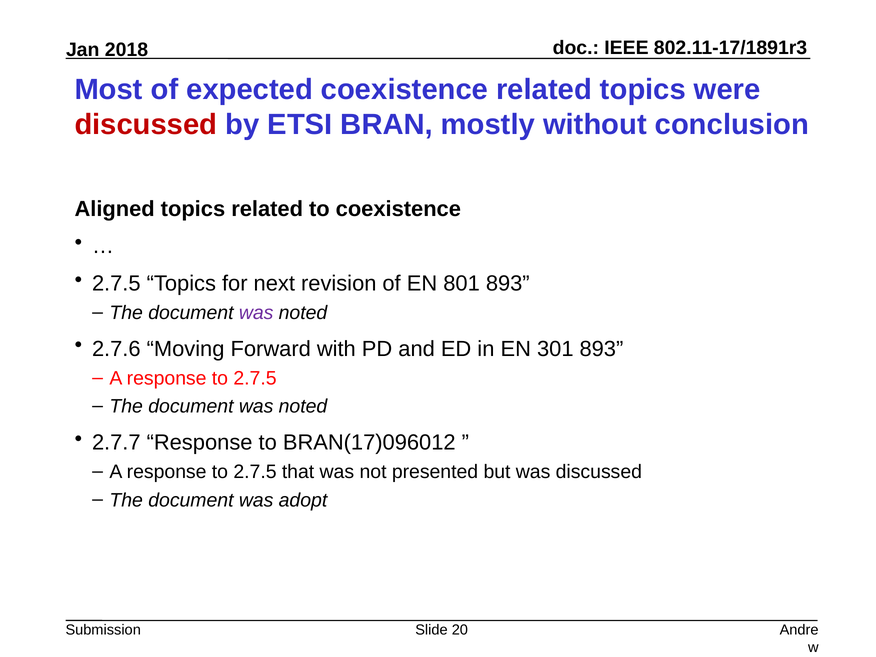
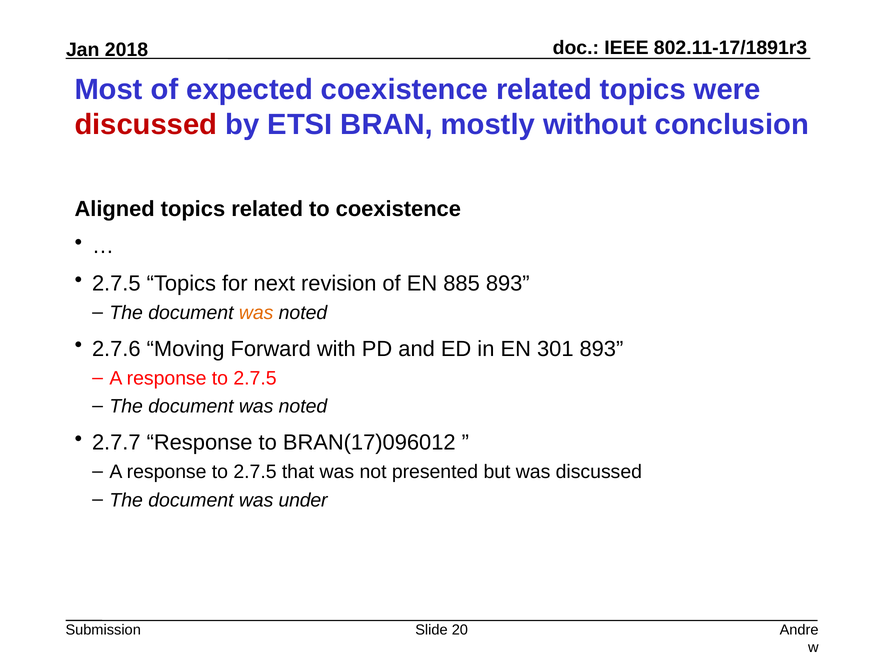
801: 801 -> 885
was at (256, 313) colour: purple -> orange
adopt: adopt -> under
